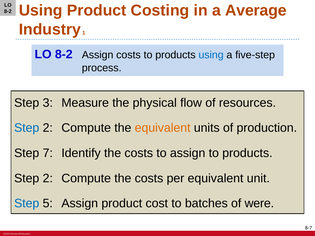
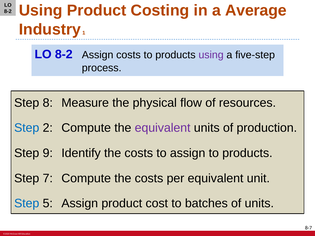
using at (211, 55) colour: blue -> purple
3: 3 -> 8
equivalent at (163, 128) colour: orange -> purple
7: 7 -> 9
2 at (48, 178): 2 -> 7
of were: were -> units
